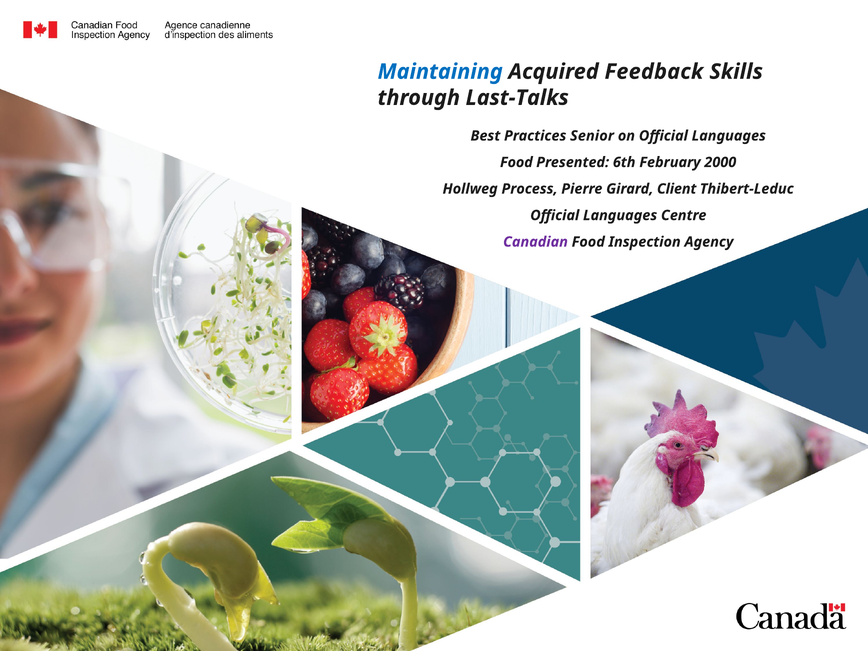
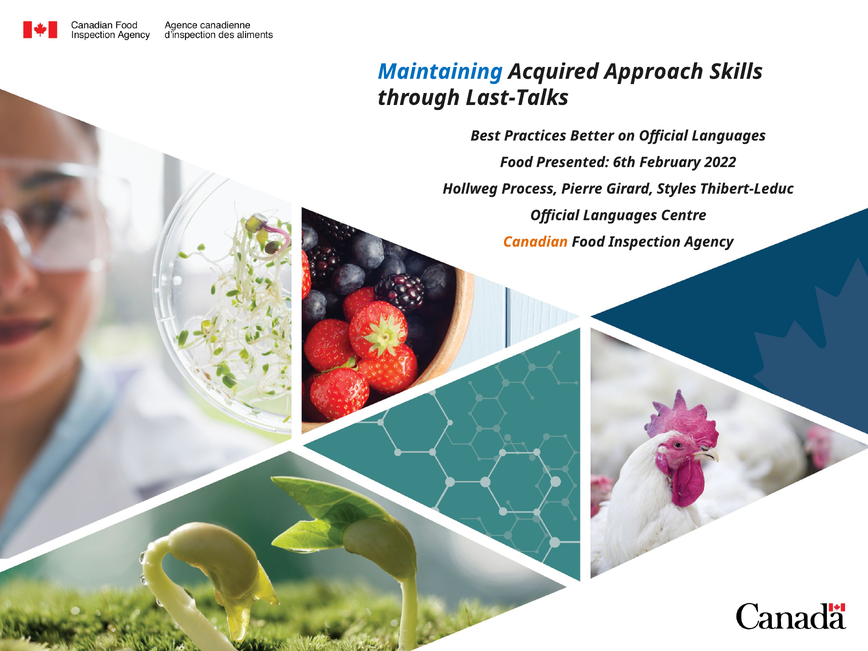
Feedback: Feedback -> Approach
Senior: Senior -> Better
2000: 2000 -> 2022
Client: Client -> Styles
Canadian colour: purple -> orange
